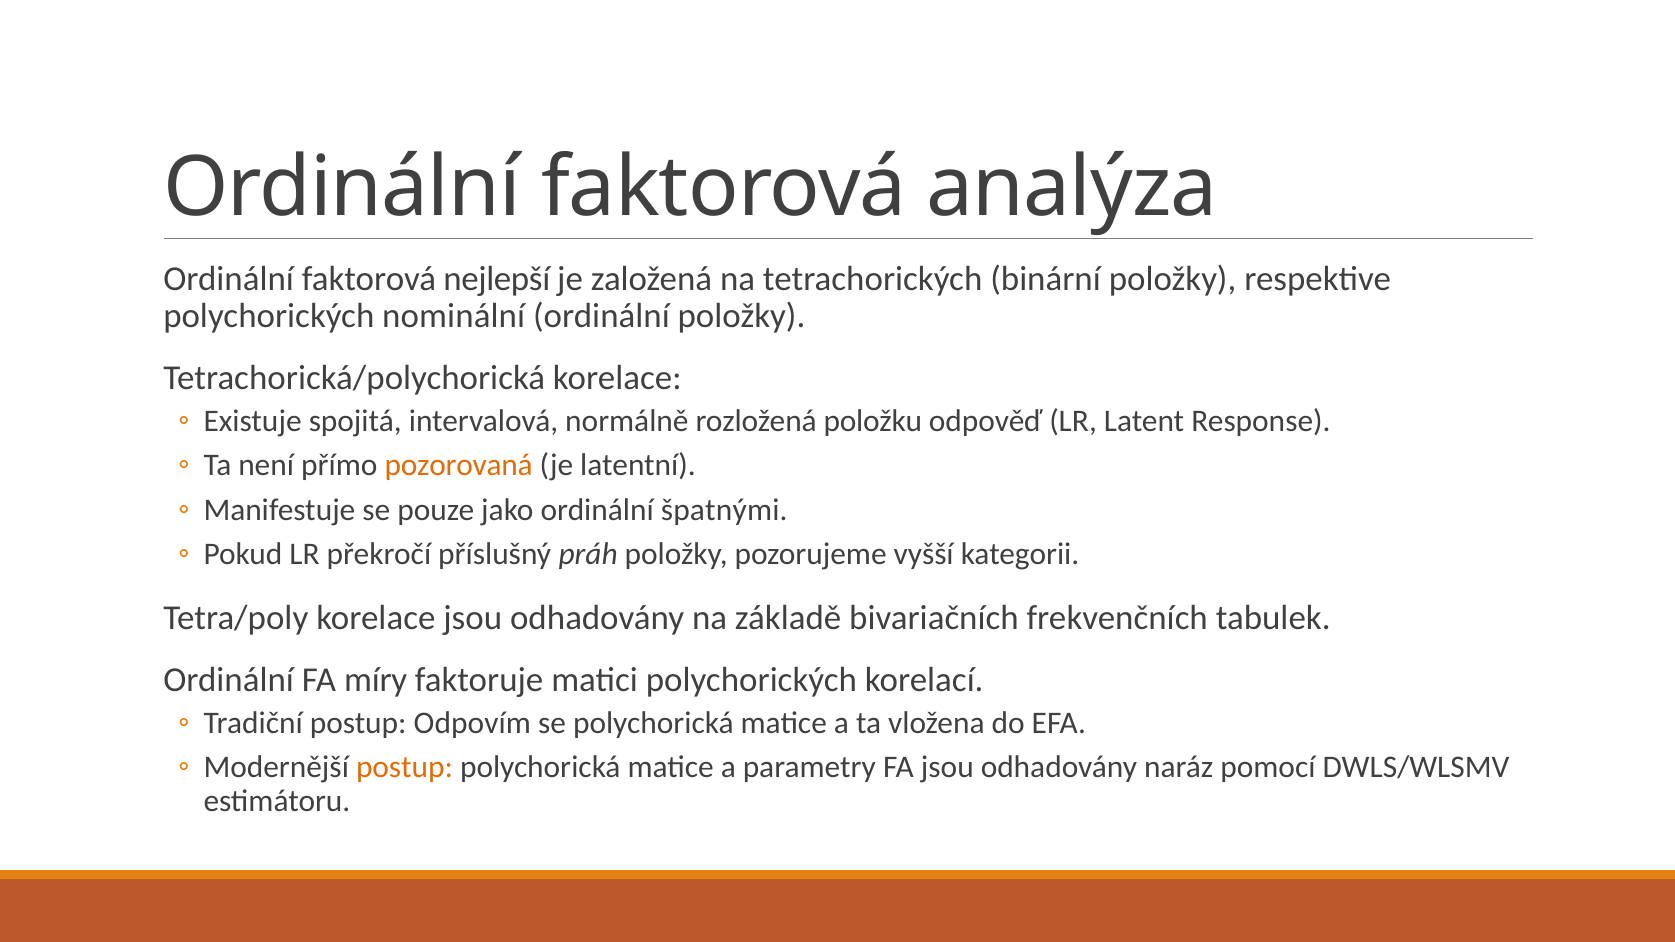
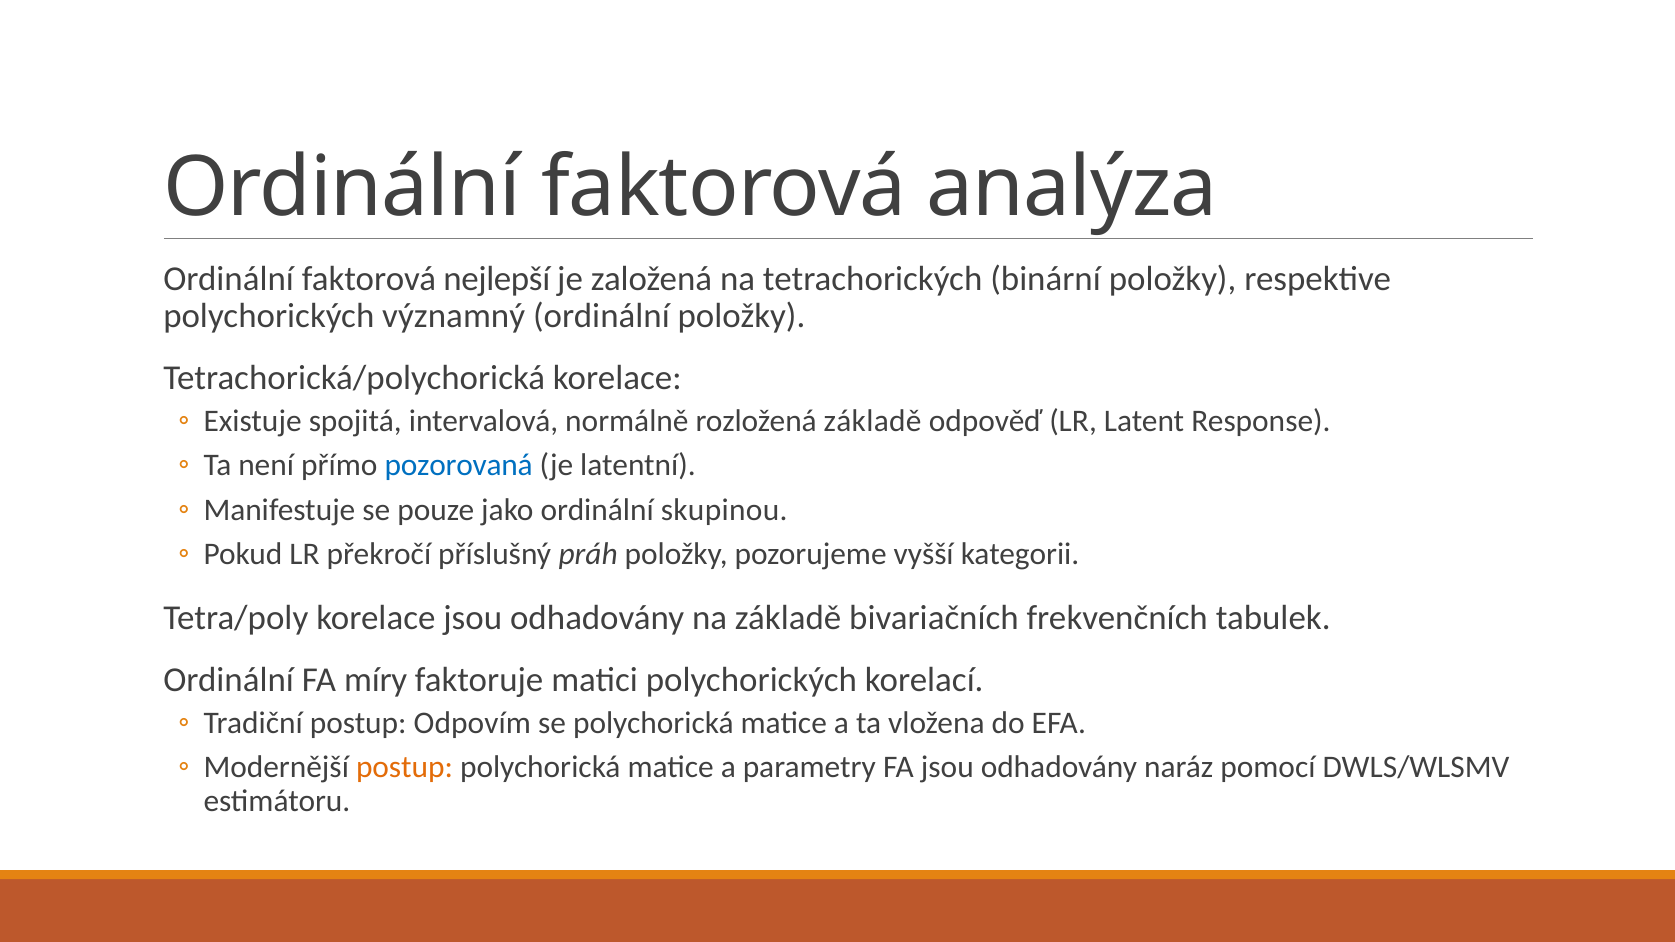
nominální: nominální -> významný
rozložená položku: položku -> základě
pozorovaná colour: orange -> blue
špatnými: špatnými -> skupinou
